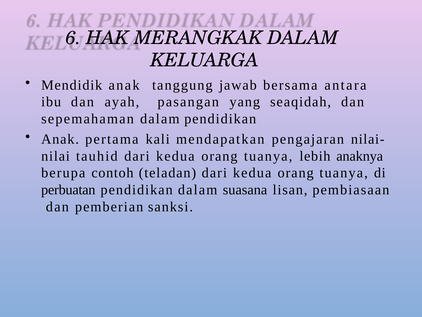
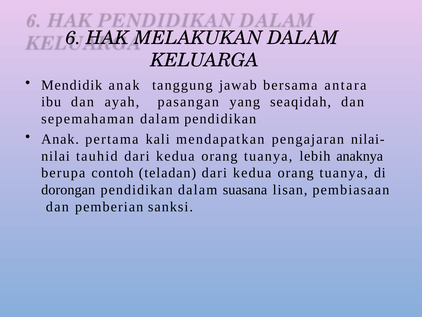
MERANGKAK: MERANGKAK -> MELAKUKAN
perbuatan: perbuatan -> dorongan
